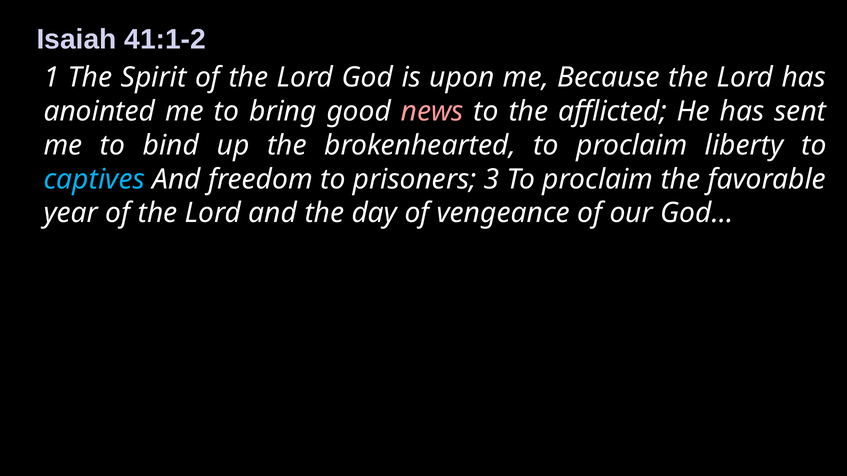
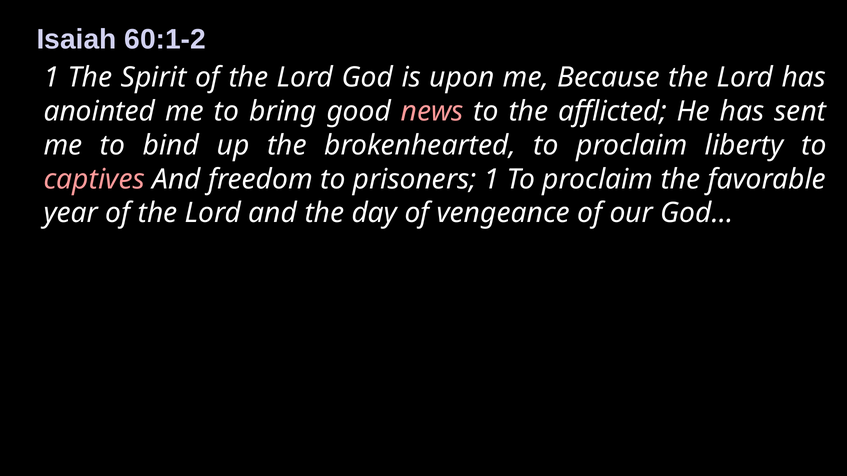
41:1-2: 41:1-2 -> 60:1-2
captives colour: light blue -> pink
prisoners 3: 3 -> 1
